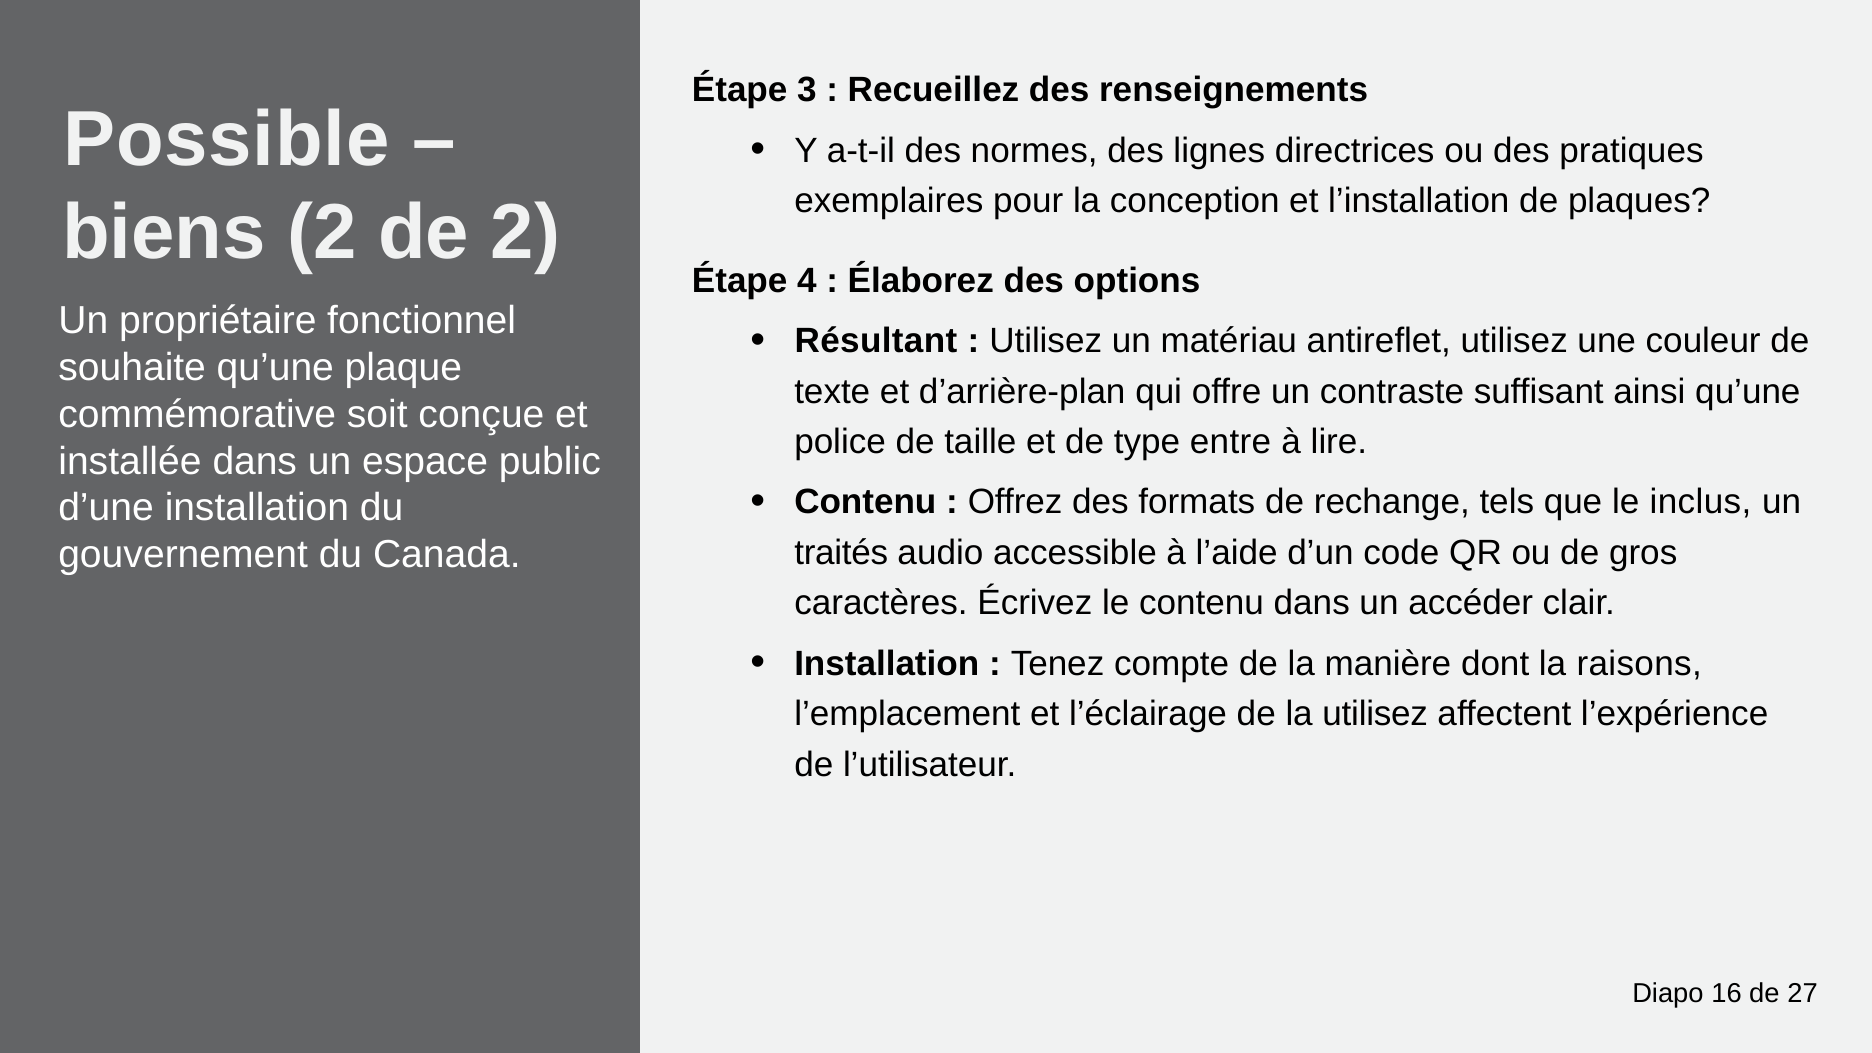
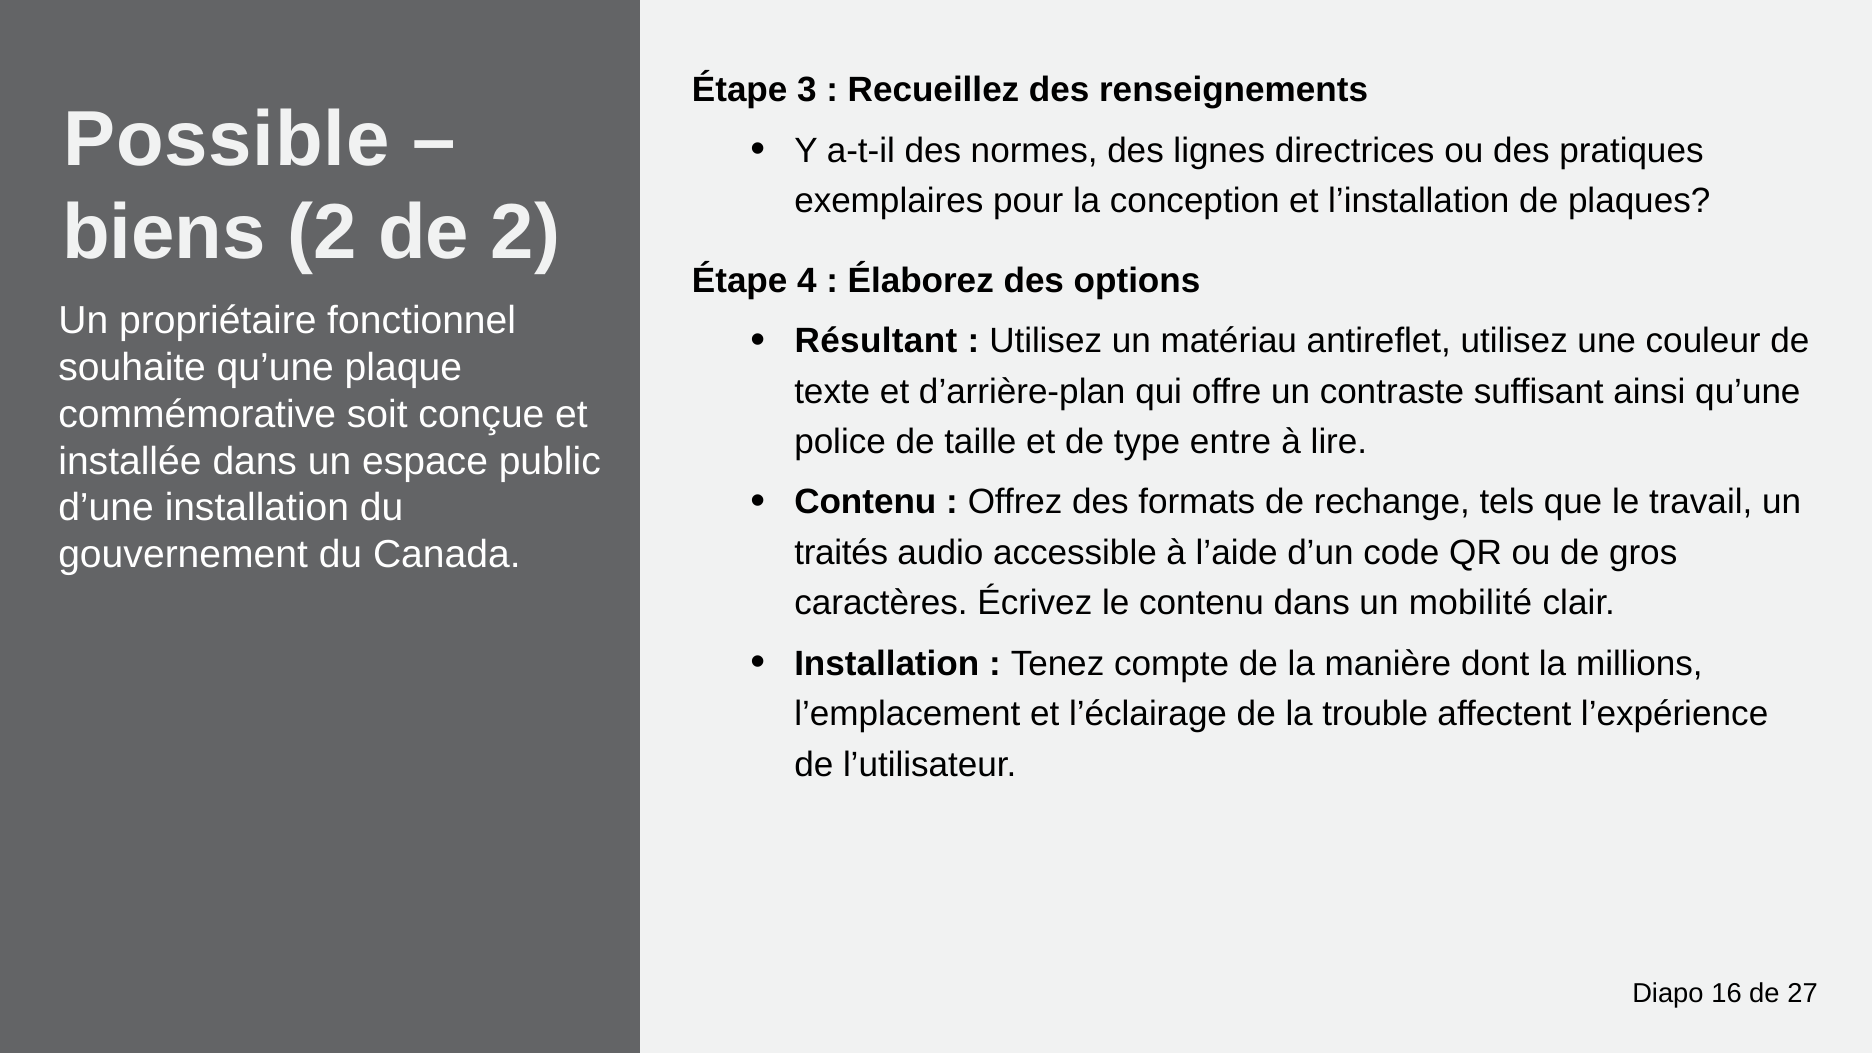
inclus: inclus -> travail
accéder: accéder -> mobilité
raisons: raisons -> millions
la utilisez: utilisez -> trouble
